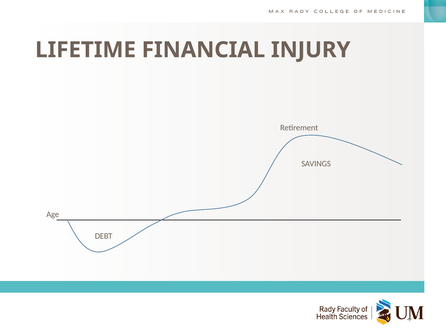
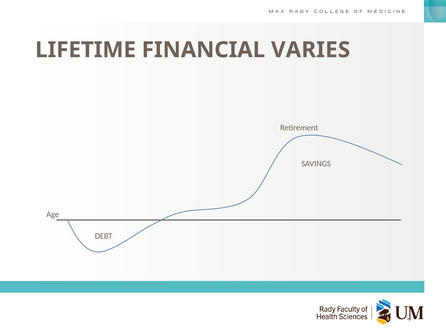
INJURY: INJURY -> VARIES
